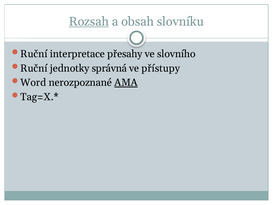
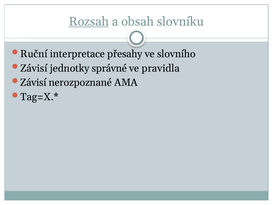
Ruční at (34, 68): Ruční -> Závisí
správná: správná -> správné
přístupy: přístupy -> pravidla
Word at (33, 82): Word -> Závisí
AMA underline: present -> none
